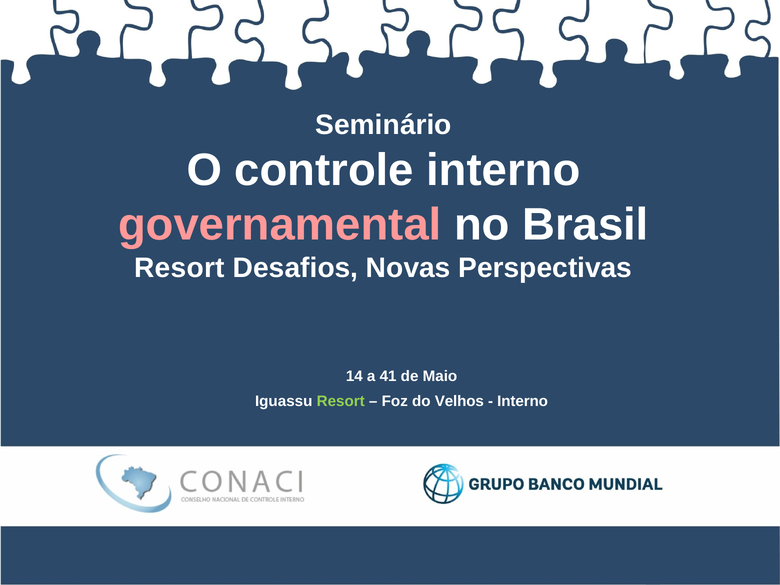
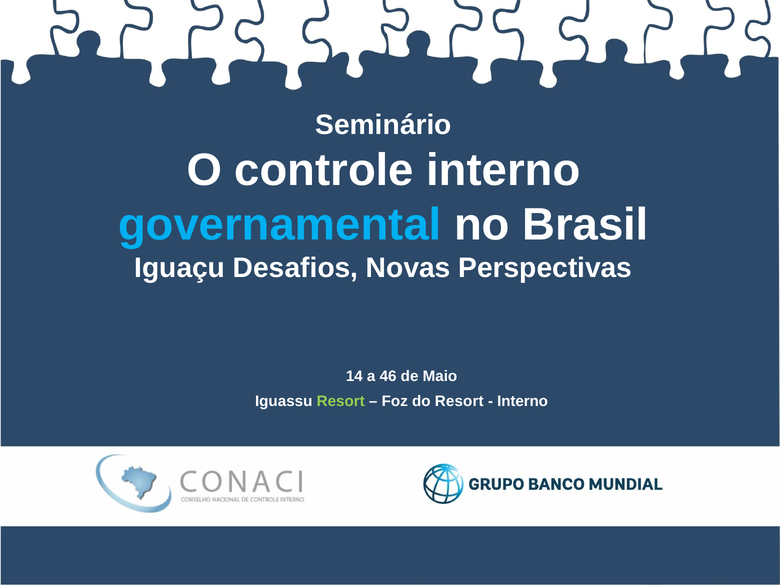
governamental colour: pink -> light blue
Resort at (180, 268): Resort -> Iguaçu
41: 41 -> 46
do Velhos: Velhos -> Resort
